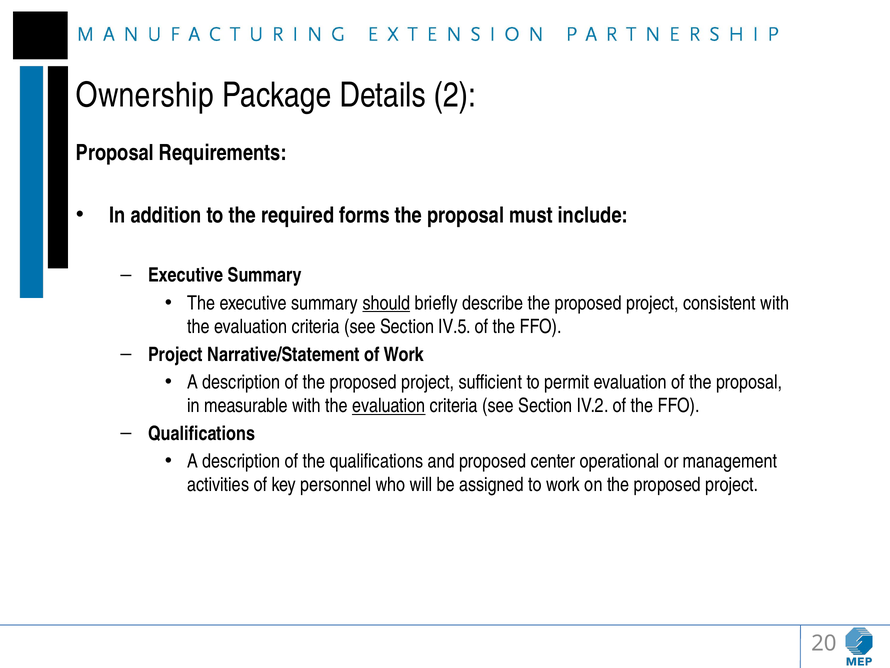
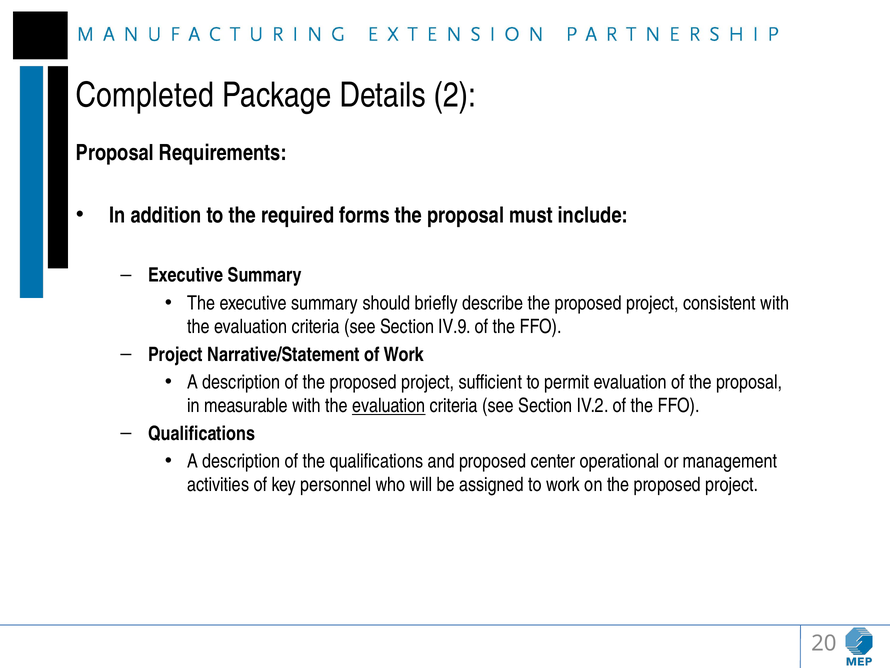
Ownership: Ownership -> Completed
should underline: present -> none
IV.5: IV.5 -> IV.9
